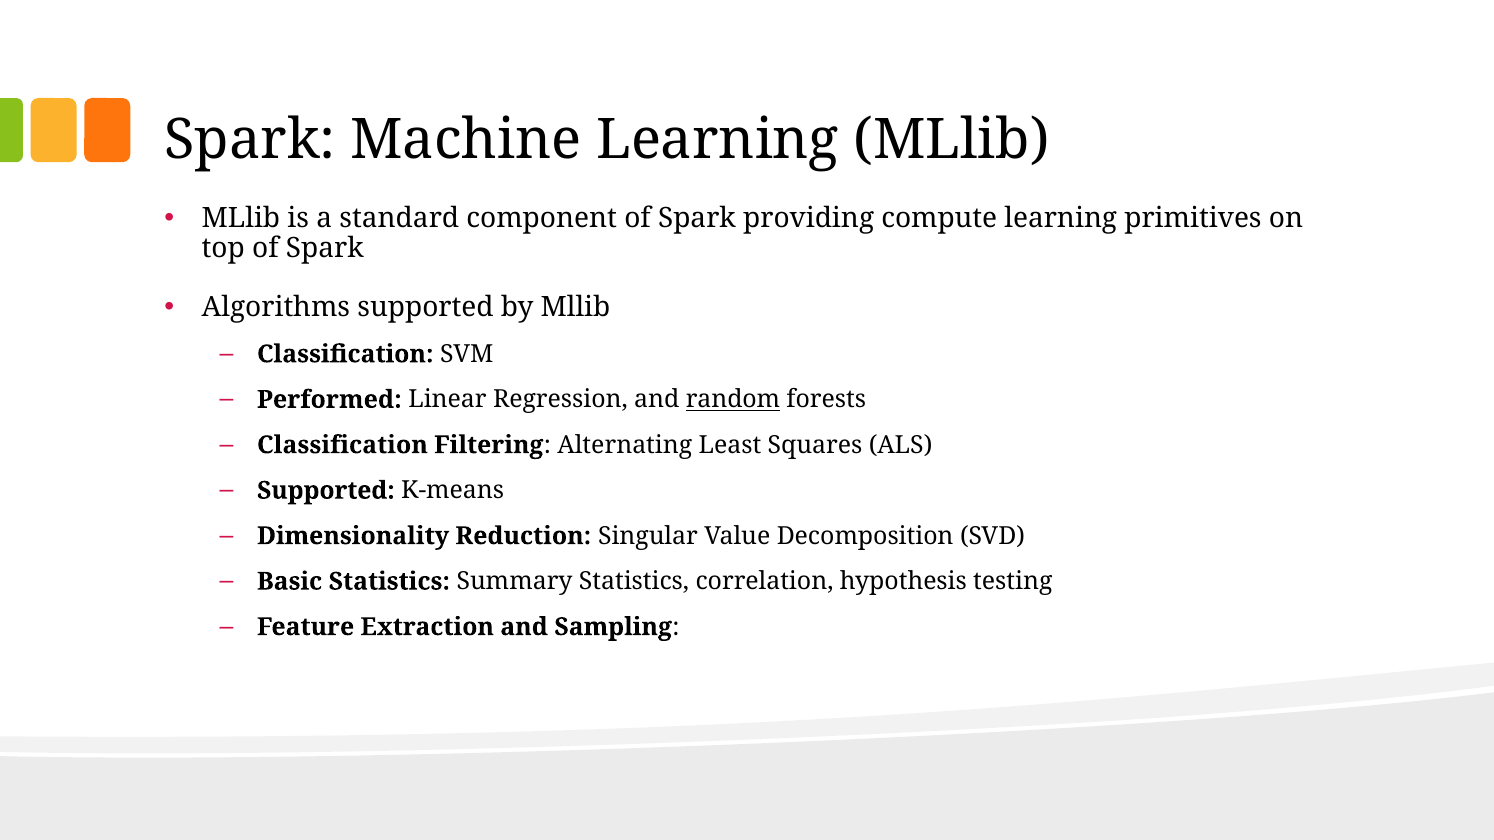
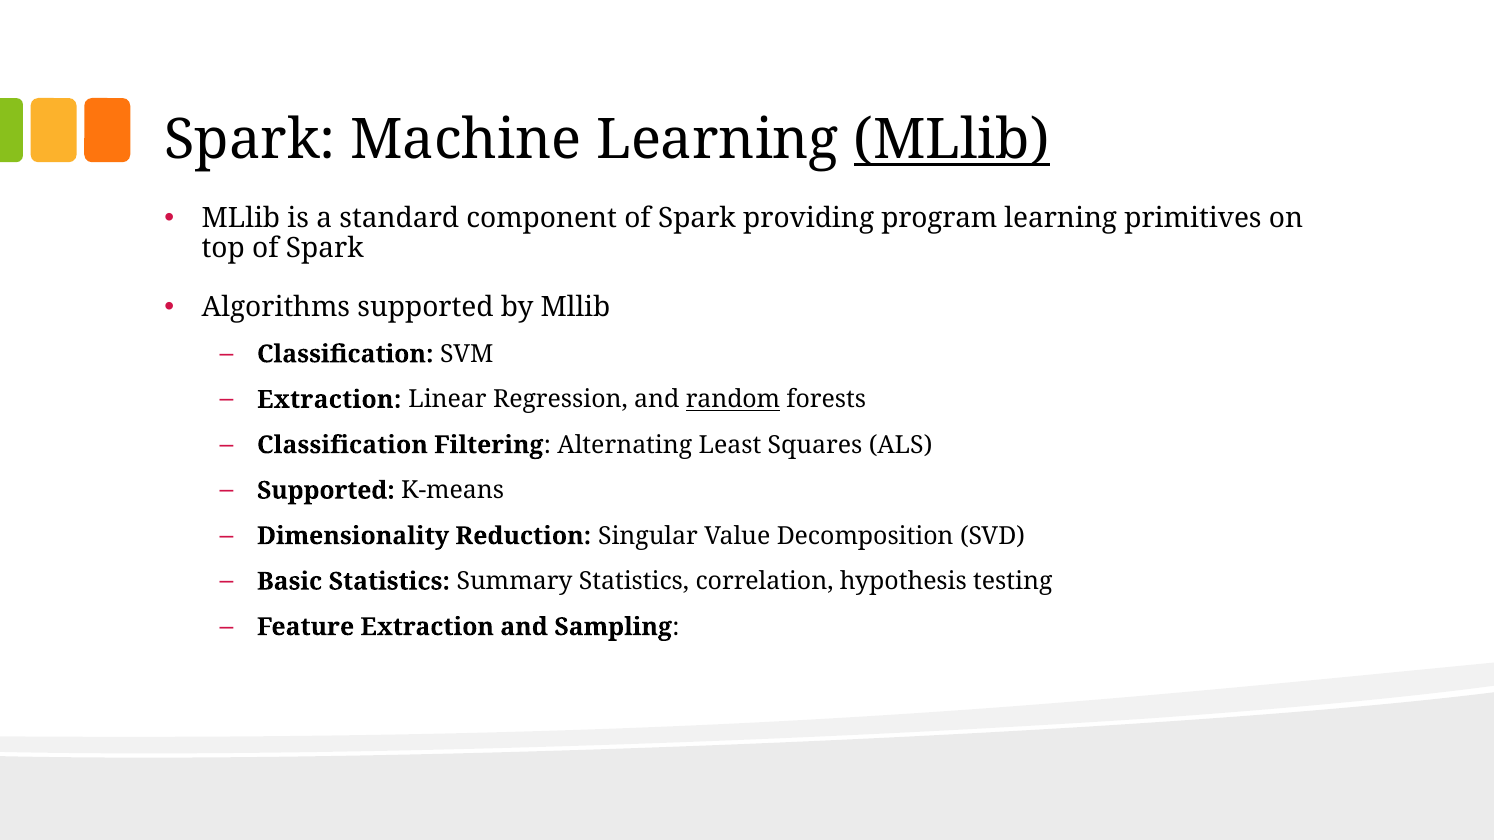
MLlib at (952, 140) underline: none -> present
compute: compute -> program
Performed at (329, 400): Performed -> Extraction
